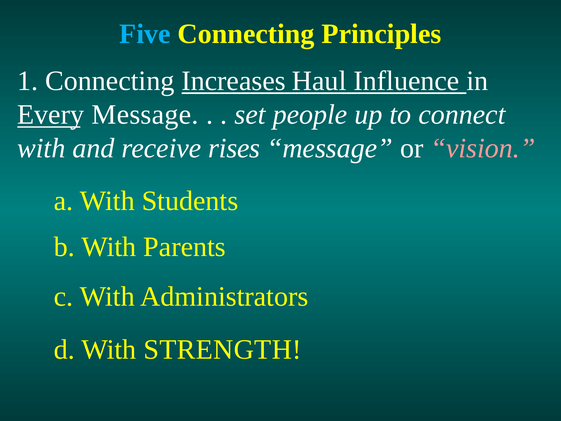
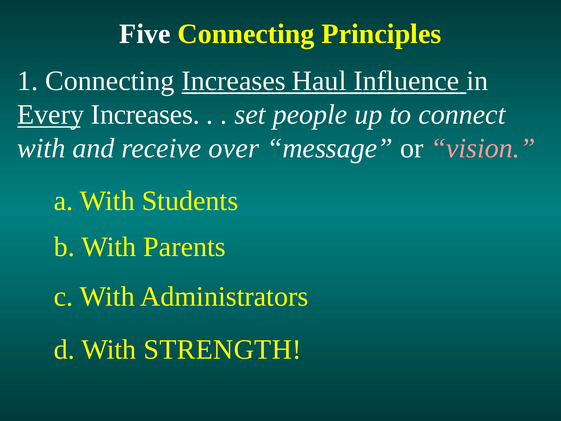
Five colour: light blue -> white
Every Message: Message -> Increases
rises: rises -> over
